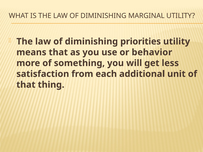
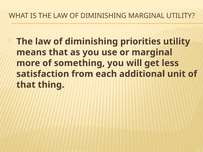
or behavior: behavior -> marginal
